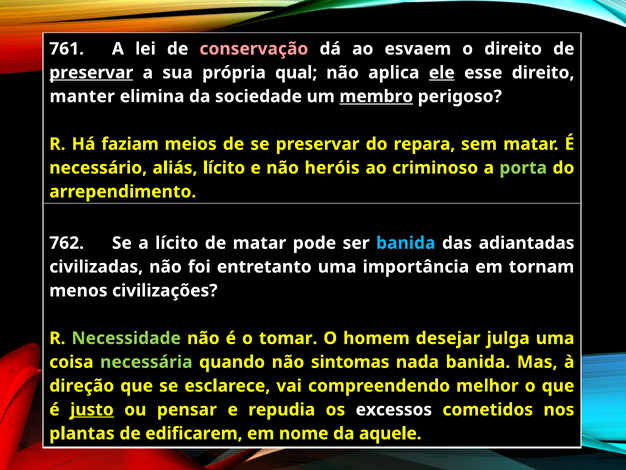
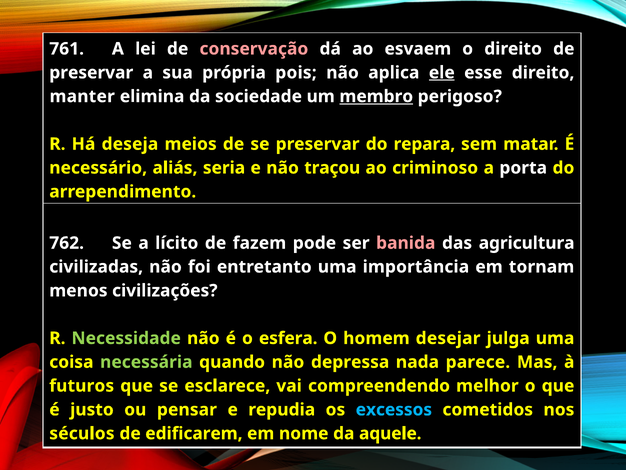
preservar at (91, 73) underline: present -> none
qual: qual -> pois
faziam: faziam -> deseja
aliás lícito: lícito -> seria
heróis: heróis -> traçou
porta colour: light green -> white
de matar: matar -> fazem
banida at (406, 243) colour: light blue -> pink
adiantadas: adiantadas -> agricultura
tomar: tomar -> esfera
sintomas: sintomas -> depressa
nada banida: banida -> parece
direção: direção -> futuros
justo underline: present -> none
excessos colour: white -> light blue
plantas: plantas -> séculos
